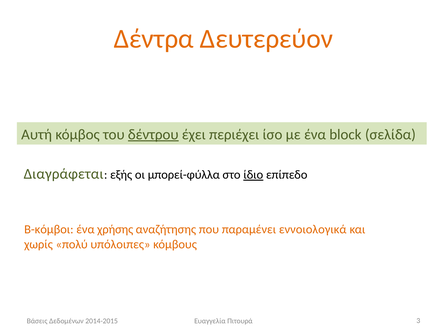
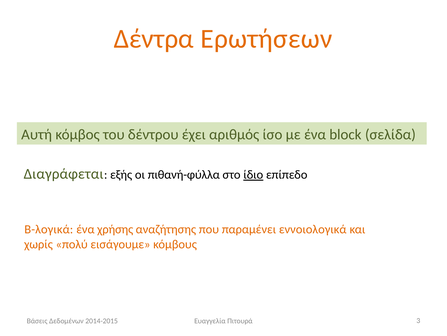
Δευτερεύον: Δευτερεύον -> Ερωτήσεων
δέντρου underline: present -> none
περιέχει: περιέχει -> αριθμός
μπορεί-φύλλα: μπορεί-φύλλα -> πιθανή-φύλλα
Β-κόμβοι: Β-κόμβοι -> Β-λογικά
υπόλοιπες: υπόλοιπες -> εισάγουμε
